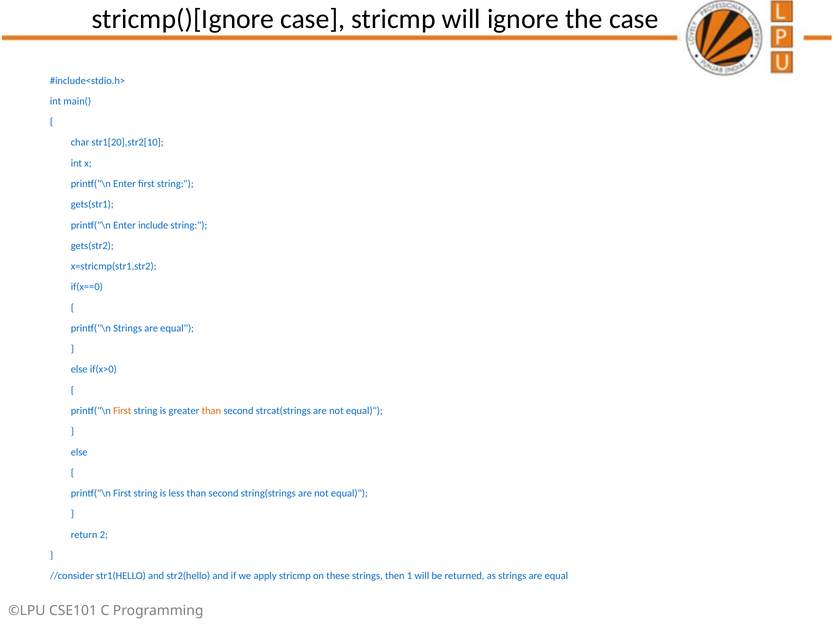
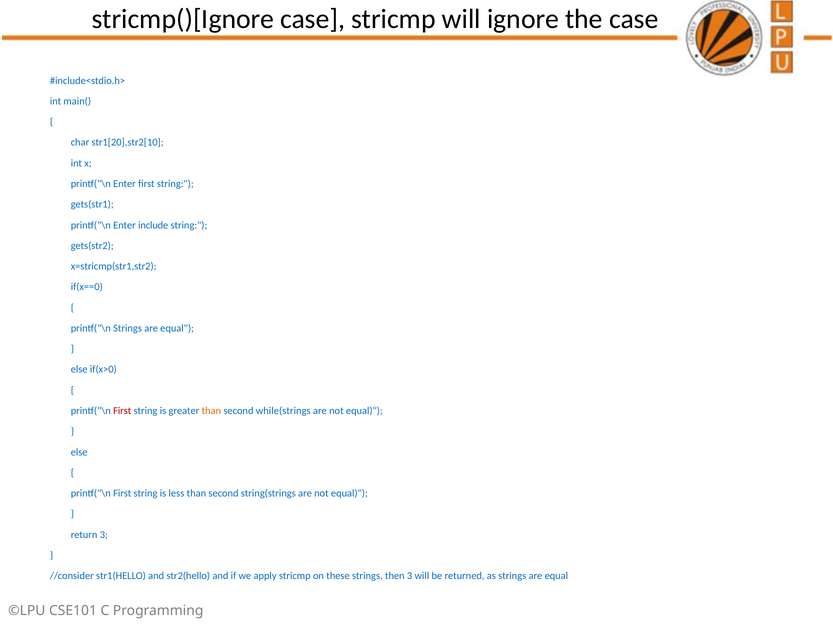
First at (122, 411) colour: orange -> red
strcat(strings: strcat(strings -> while(strings
return 2: 2 -> 3
then 1: 1 -> 3
